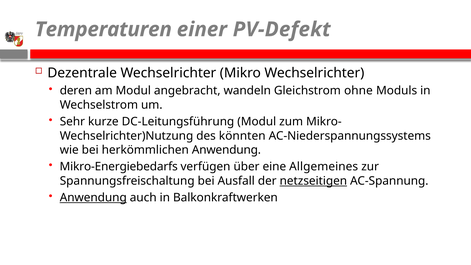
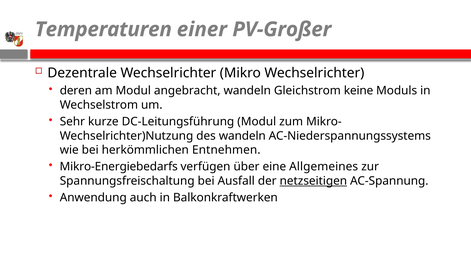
PV-Defekt: PV-Defekt -> PV-Großer
ohne: ohne -> keine
des könnten: könnten -> wandeln
herkömmlichen Anwendung: Anwendung -> Entnehmen
Anwendung at (93, 198) underline: present -> none
